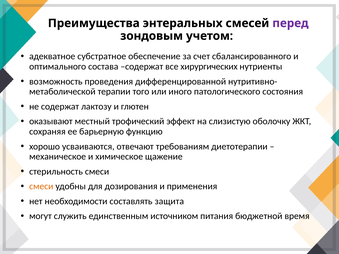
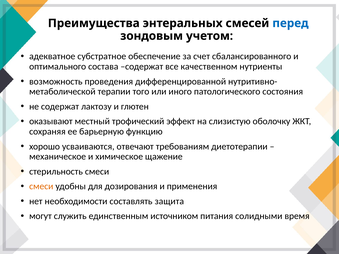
перед colour: purple -> blue
хирургических: хирургических -> качественном
бюджетной: бюджетной -> солидными
